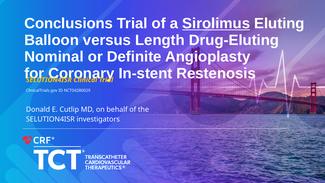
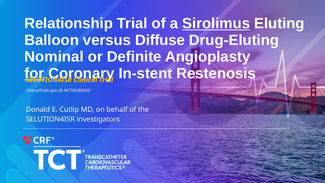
Conclusions: Conclusions -> Relationship
Length: Length -> Diffuse
for underline: none -> present
